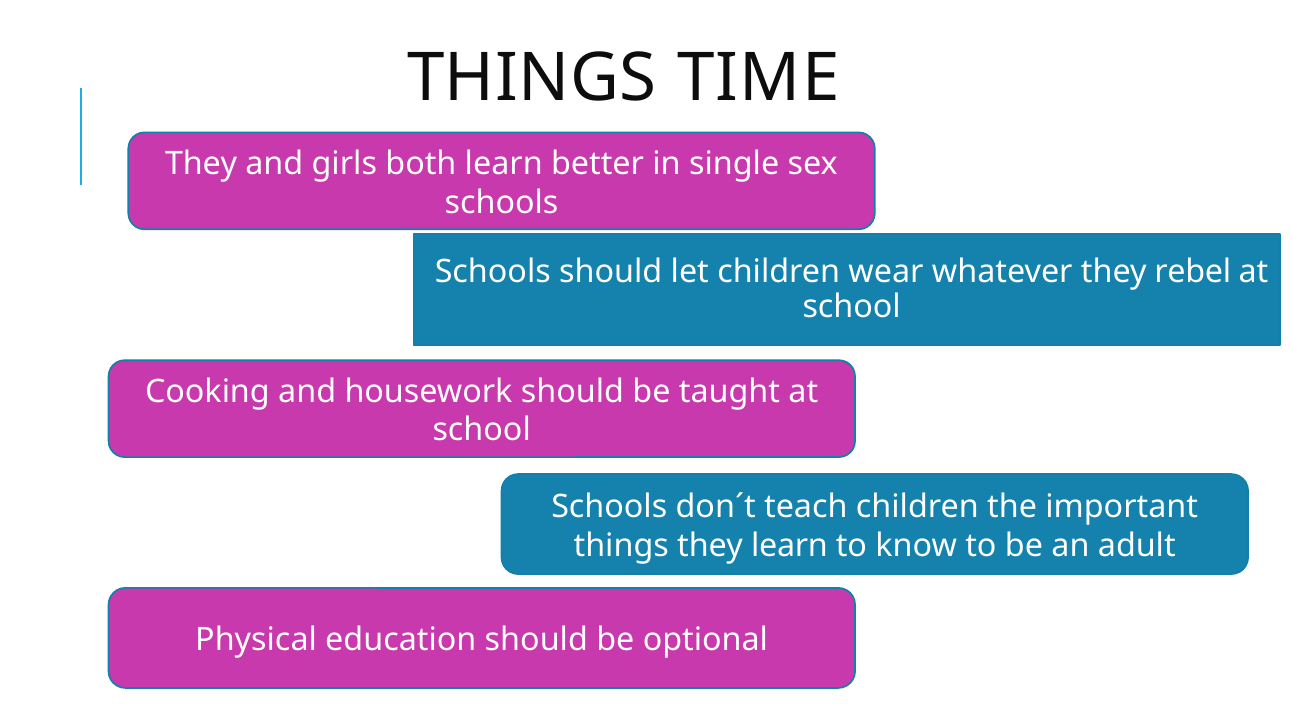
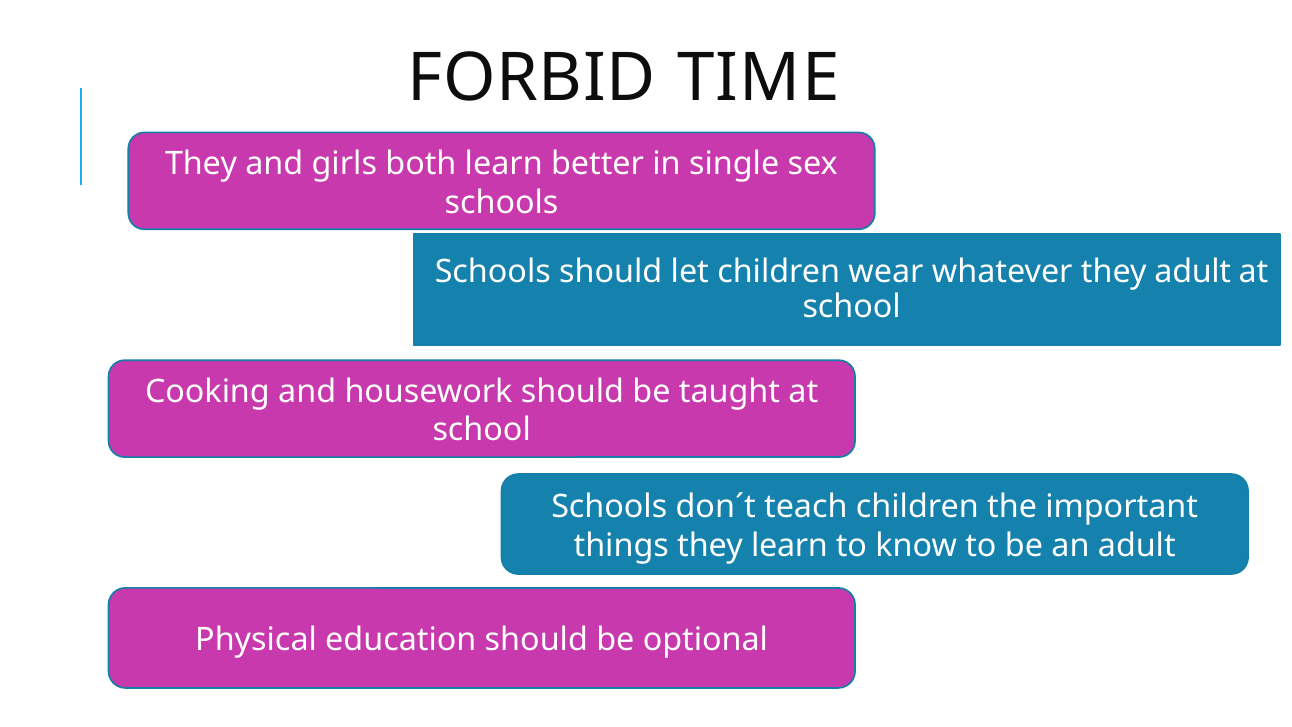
THINGS at (532, 79): THINGS -> FORBID
they rebel: rebel -> adult
